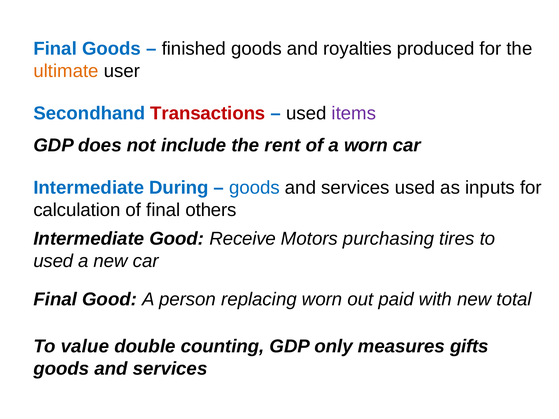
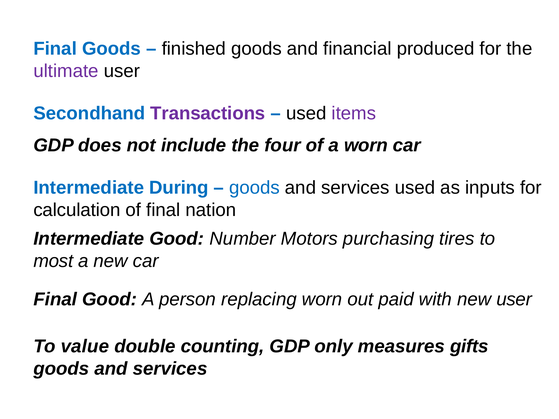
royalties: royalties -> financial
ultimate colour: orange -> purple
Transactions colour: red -> purple
rent: rent -> four
others: others -> nation
Receive: Receive -> Number
used at (53, 261): used -> most
new total: total -> user
